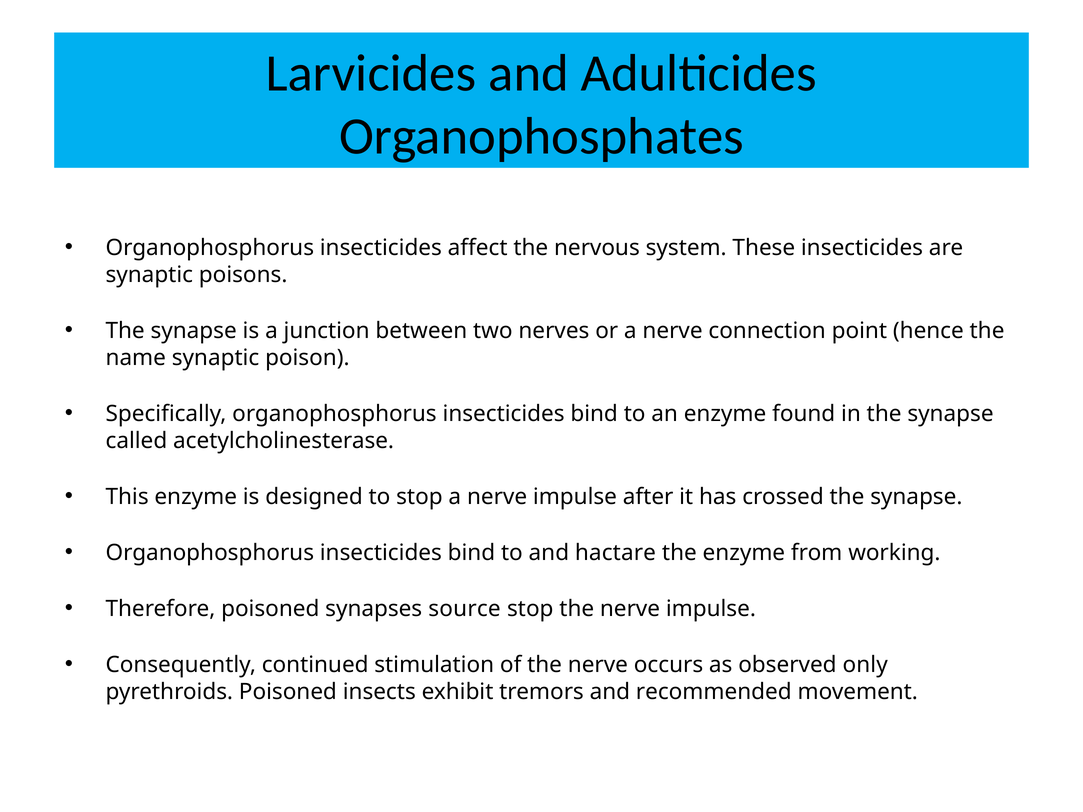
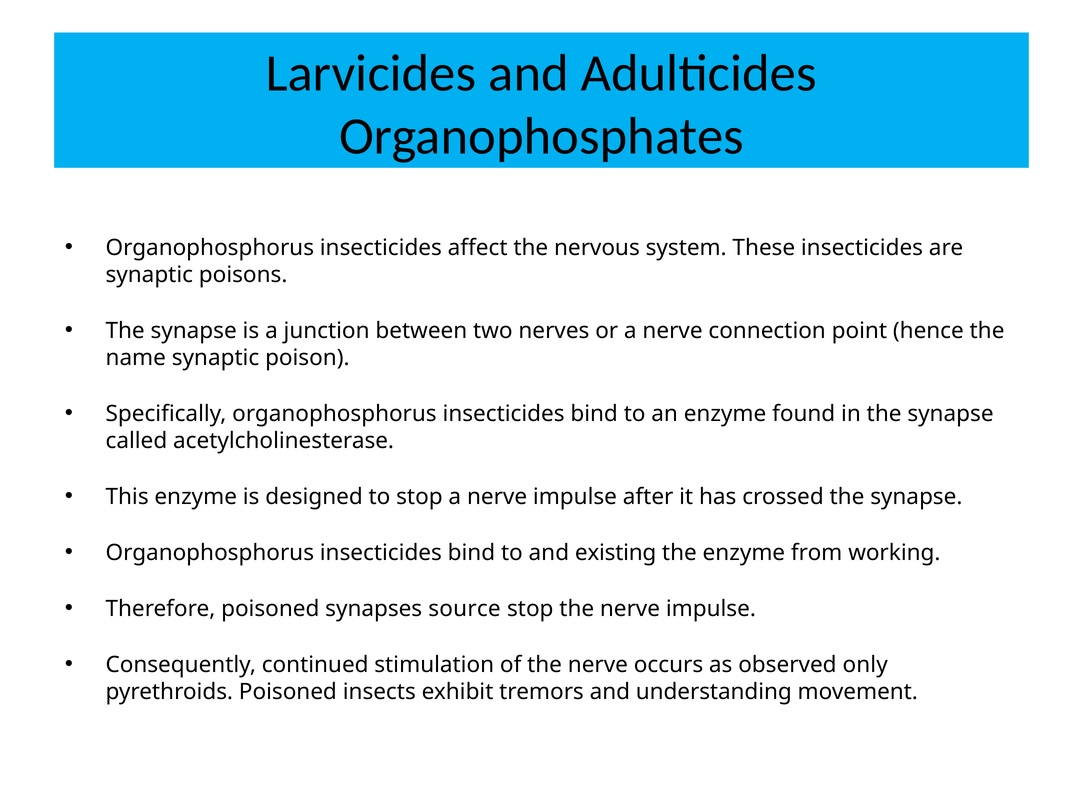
hactare: hactare -> existing
recommended: recommended -> understanding
